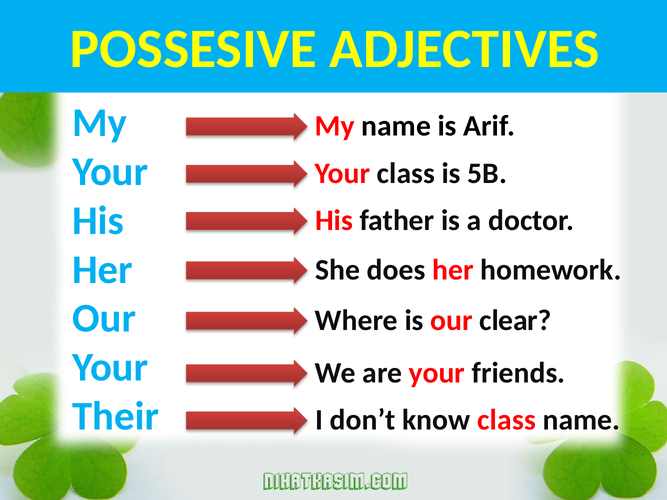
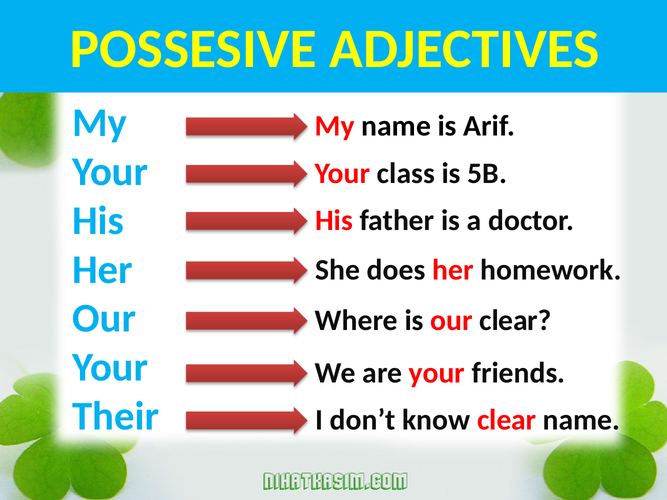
know class: class -> clear
